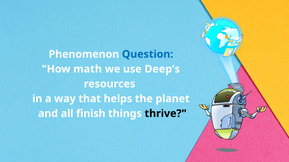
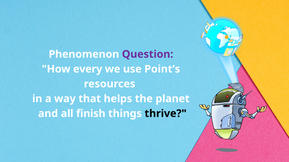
Question colour: blue -> purple
math: math -> every
Deep’s: Deep’s -> Point’s
